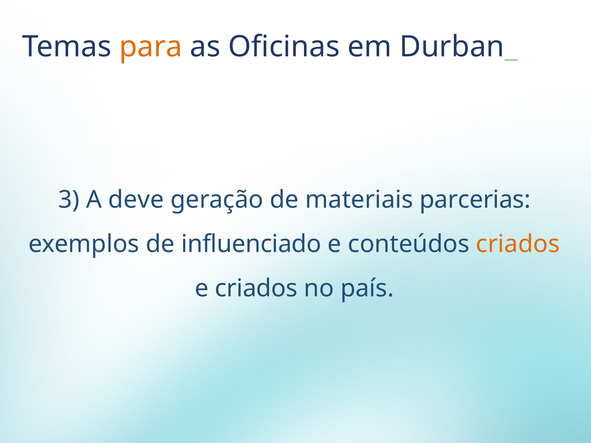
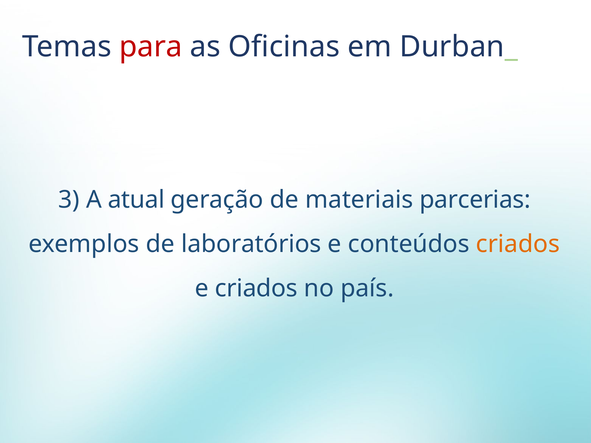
para colour: orange -> red
deve: deve -> atual
influenciado: influenciado -> laboratórios
